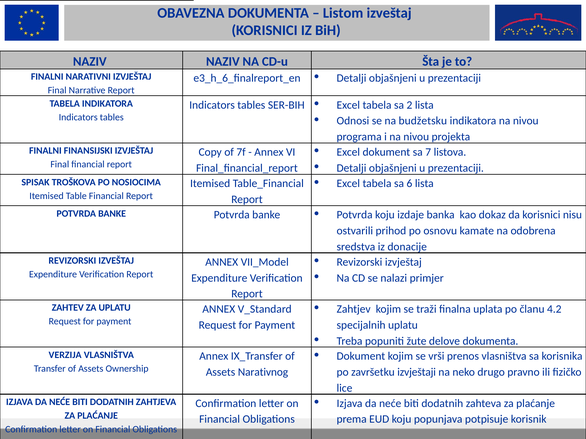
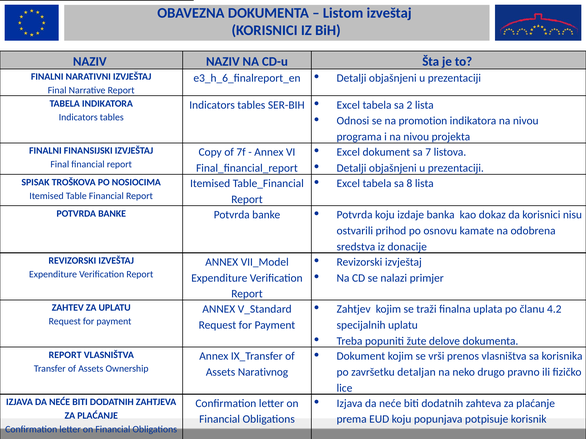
budžetsku: budžetsku -> promotion
6: 6 -> 8
VERZIJA at (65, 355): VERZIJA -> REPORT
izvještaji: izvještaji -> detaljan
